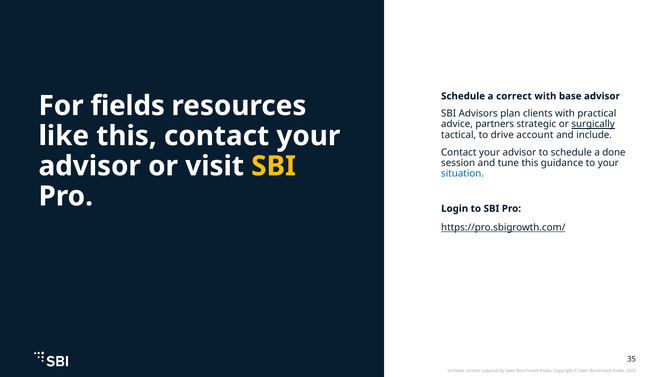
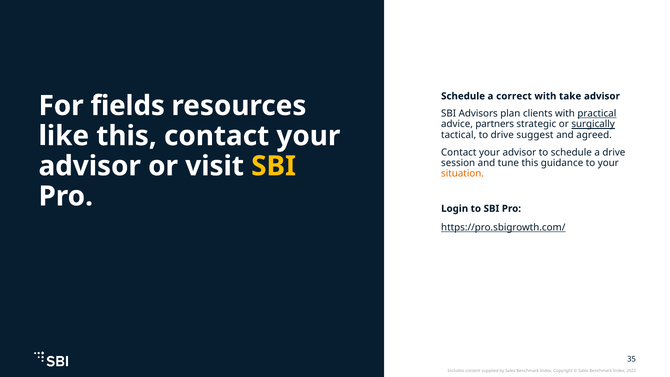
base: base -> take
practical underline: none -> present
account: account -> suggest
include: include -> agreed
a done: done -> drive
situation colour: blue -> orange
